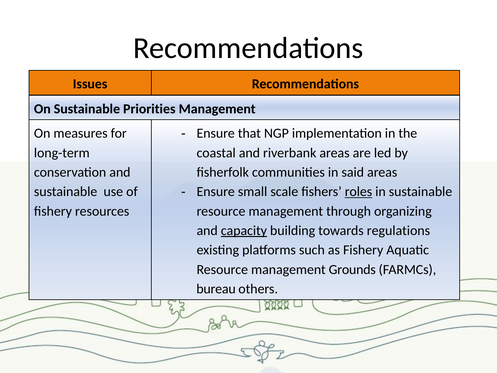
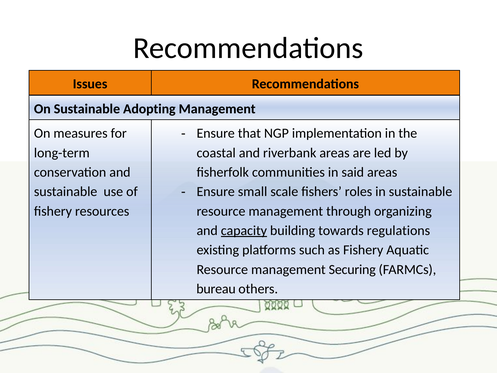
Priorities: Priorities -> Adopting
roles underline: present -> none
Grounds: Grounds -> Securing
